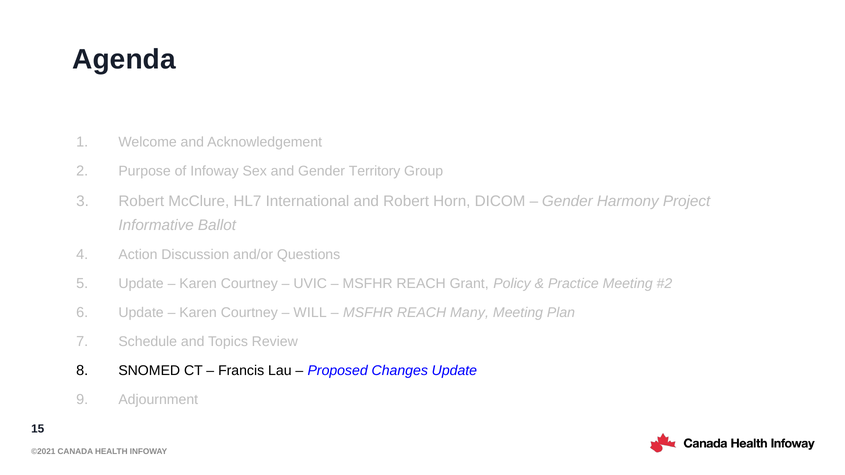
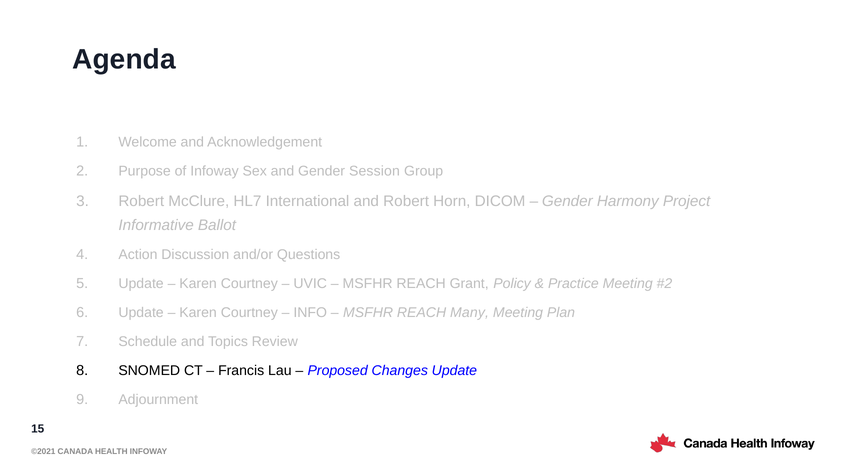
Territory: Territory -> Session
WILL: WILL -> INFO
